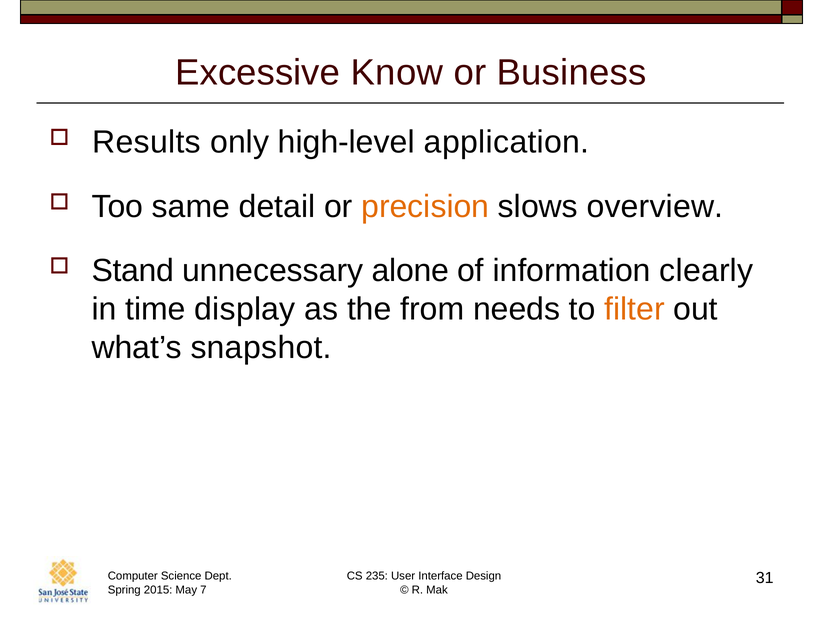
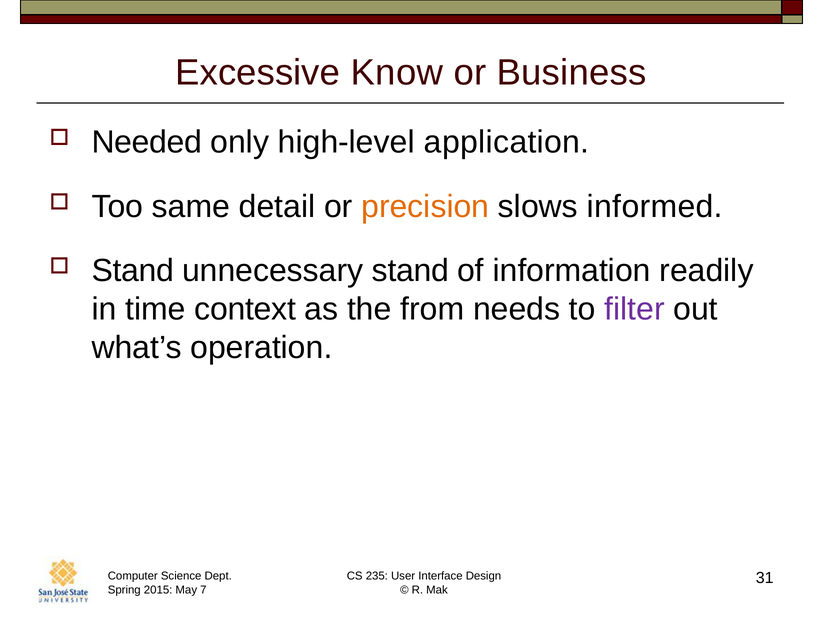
Results: Results -> Needed
overview: overview -> informed
unnecessary alone: alone -> stand
clearly: clearly -> readily
display: display -> context
filter colour: orange -> purple
snapshot: snapshot -> operation
